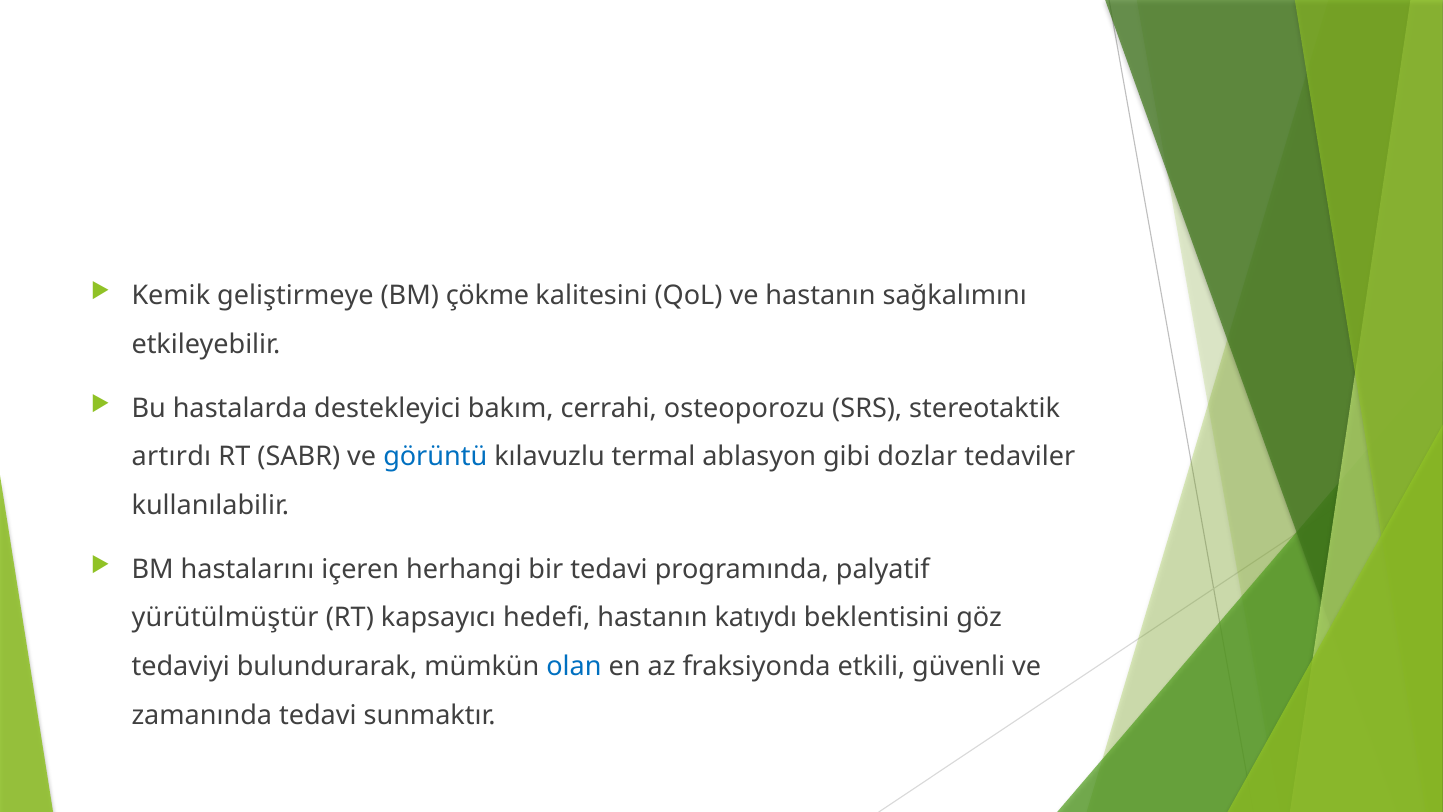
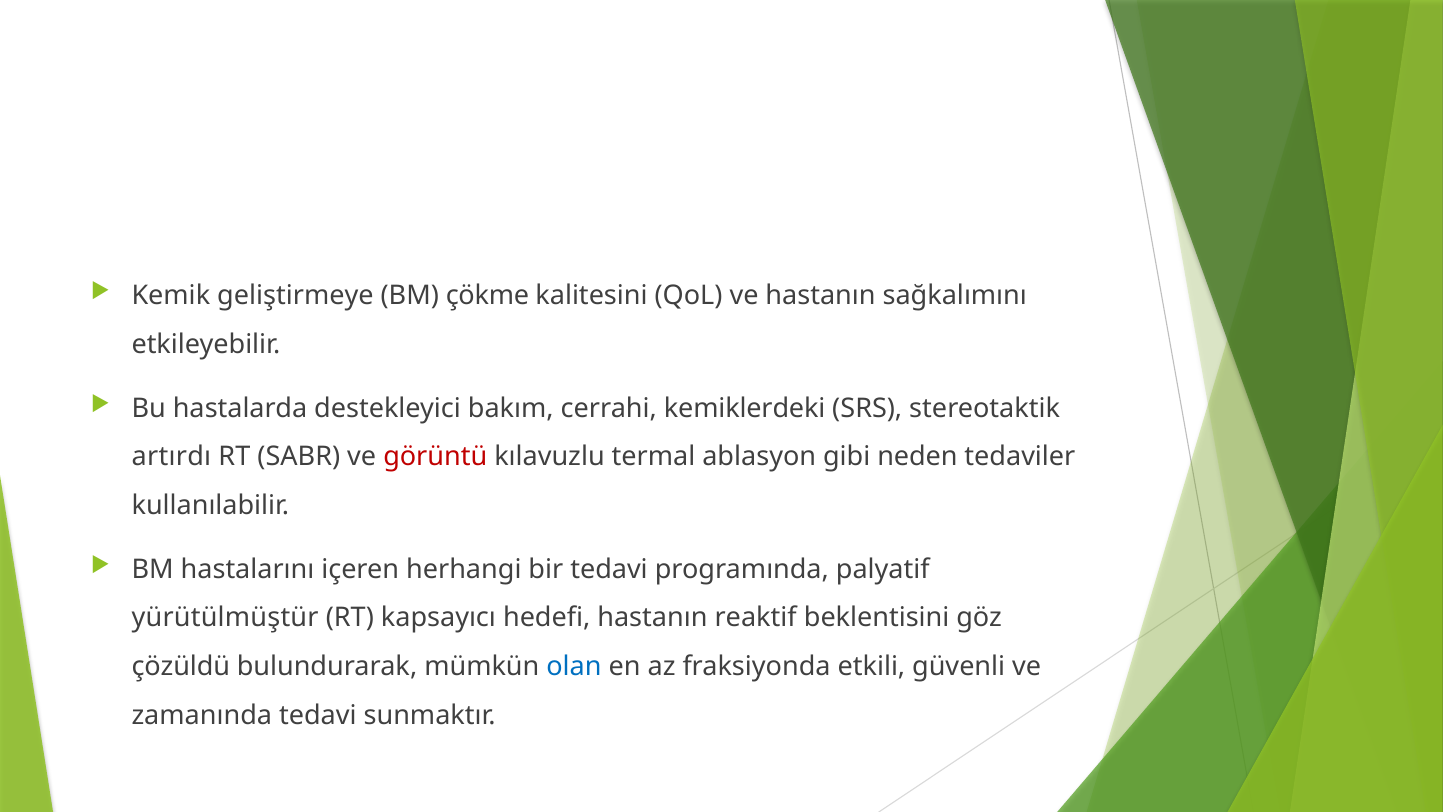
osteoporozu: osteoporozu -> kemiklerdeki
görüntü colour: blue -> red
dozlar: dozlar -> neden
katıydı: katıydı -> reaktif
tedaviyi: tedaviyi -> çözüldü
